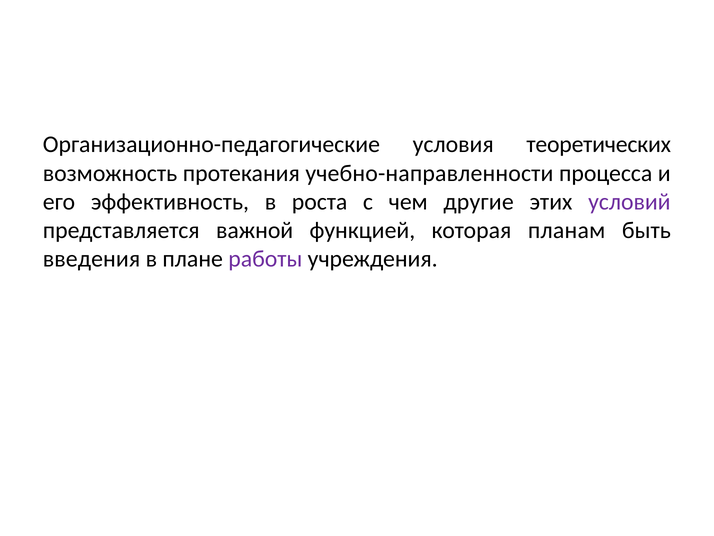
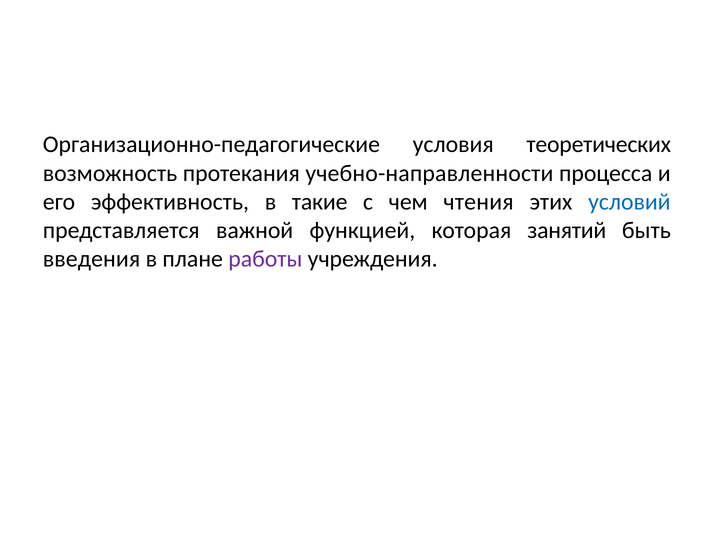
роста: роста -> такие
другие: другие -> чтения
условий colour: purple -> blue
планам: планам -> занятий
